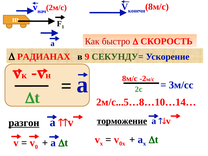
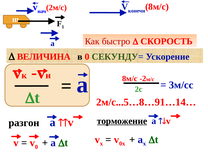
РАДИАНАХ: РАДИАНАХ -> ВЕЛИЧИНА
в 9: 9 -> 0
2м/с...5…8…10…14…: 2м/с...5…8…10…14… -> 2м/с...5…8…91…14…
разгон underline: present -> none
